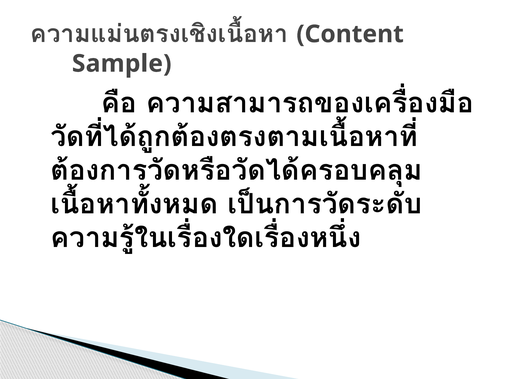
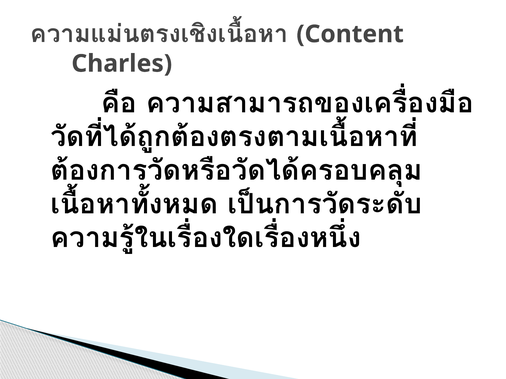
Sample: Sample -> Charles
